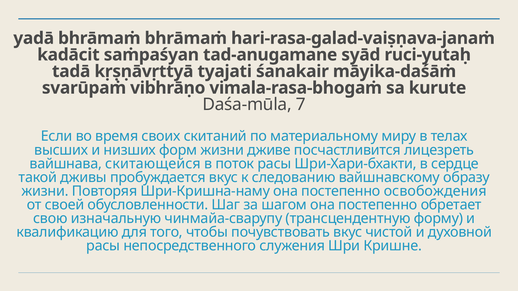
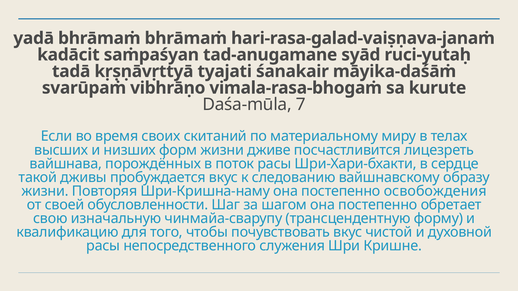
скитающейся: скитающейся -> порождённых
